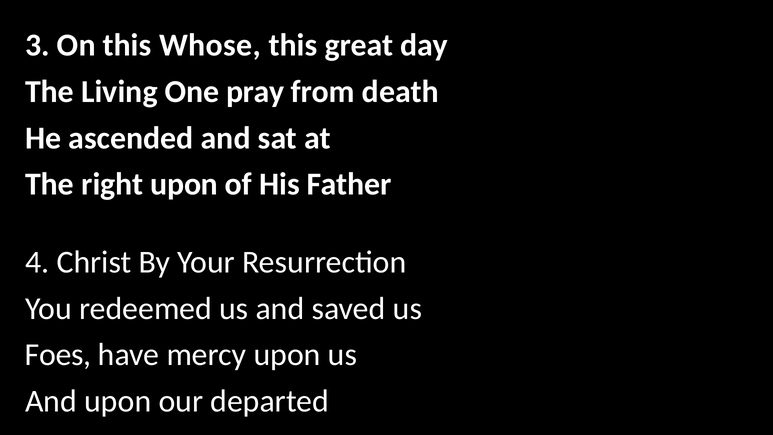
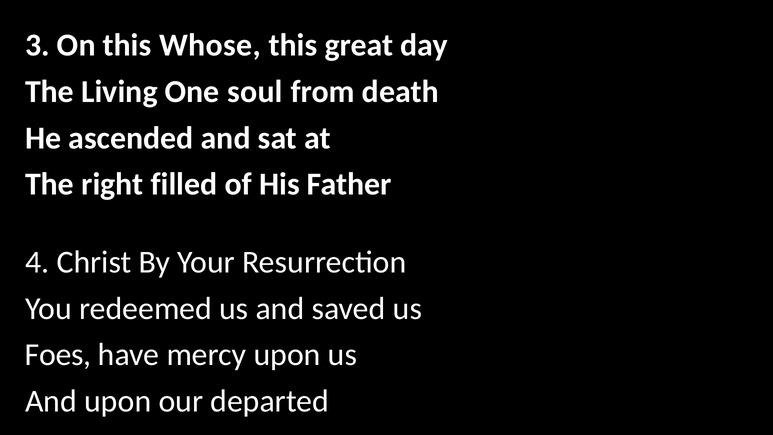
pray: pray -> soul
right upon: upon -> filled
